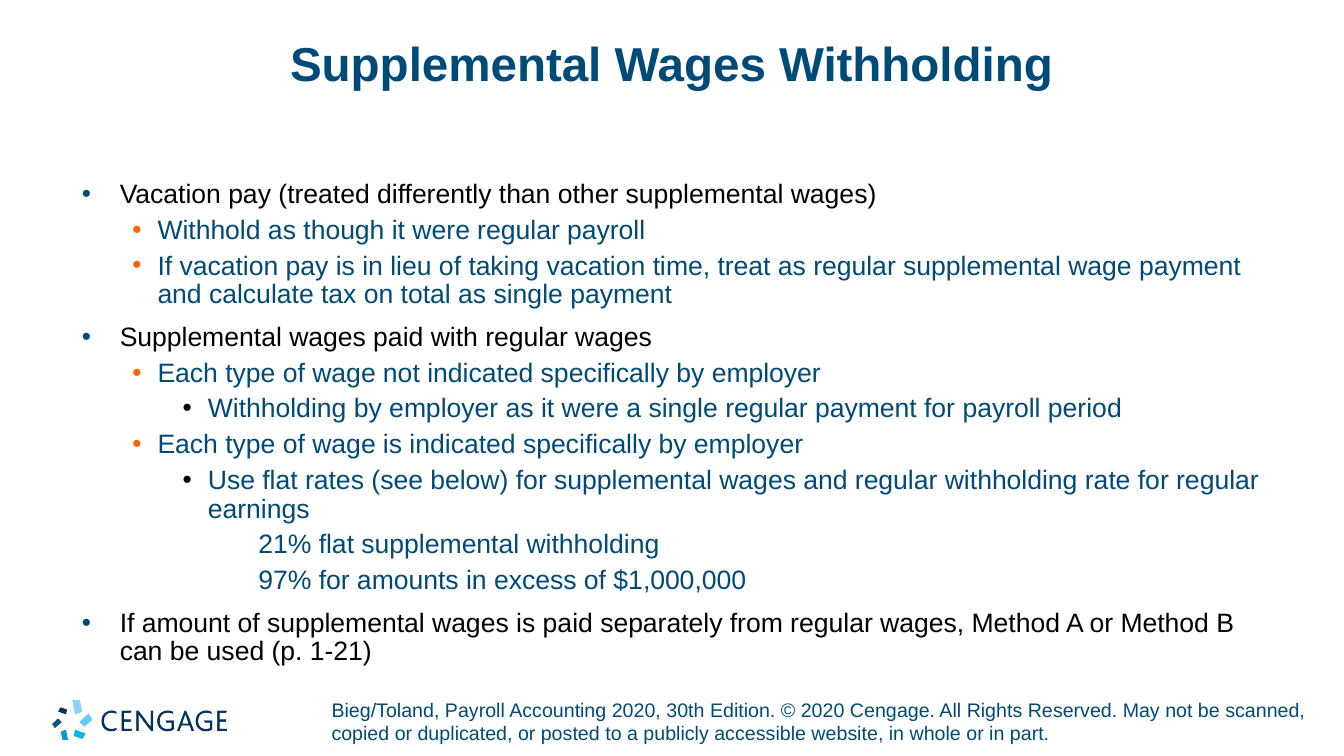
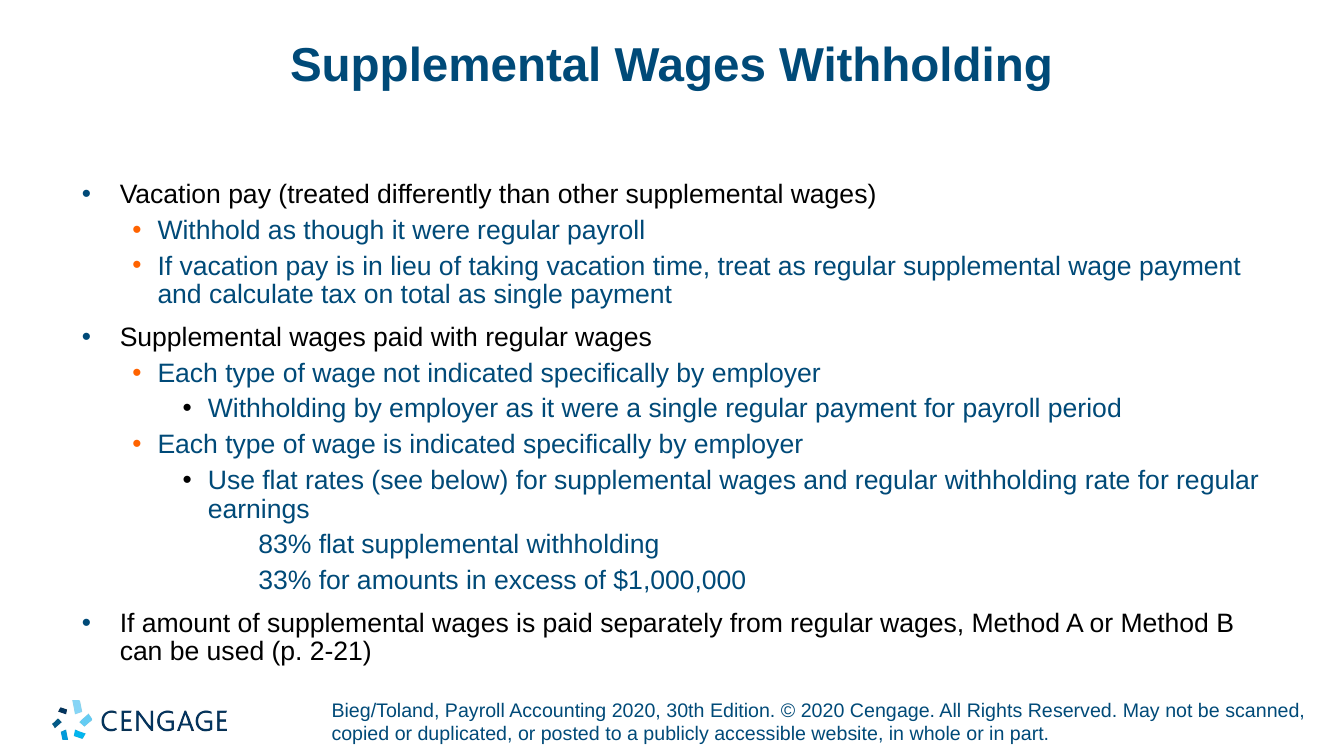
21%: 21% -> 83%
97%: 97% -> 33%
1-21: 1-21 -> 2-21
